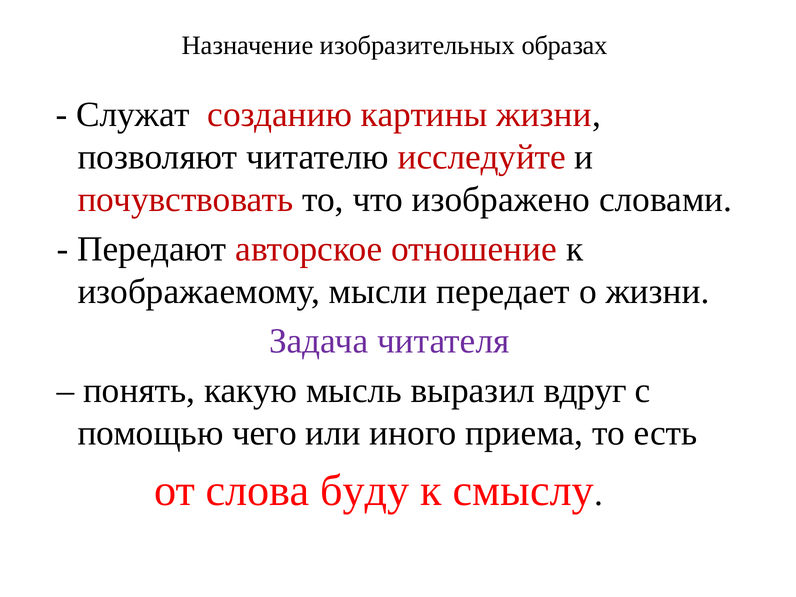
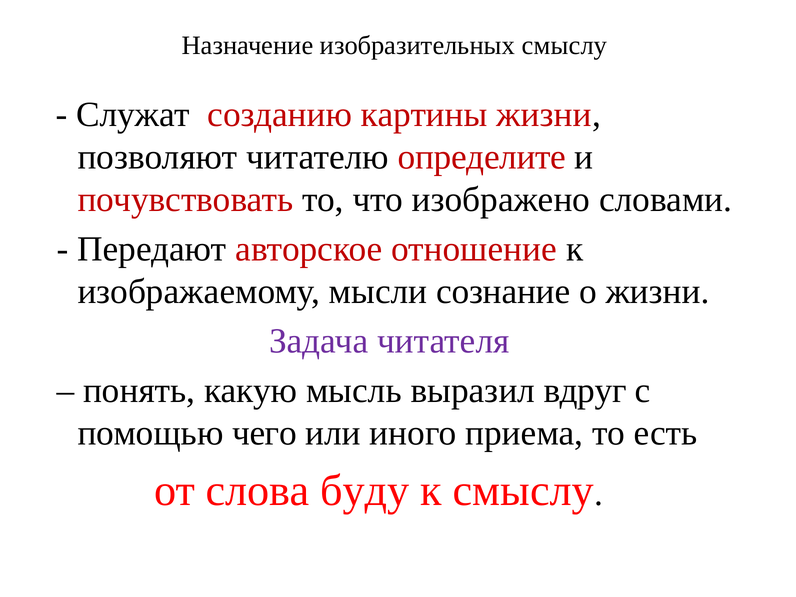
изобразительных образах: образах -> смыслу
исследуйте: исследуйте -> определите
передает: передает -> сознание
